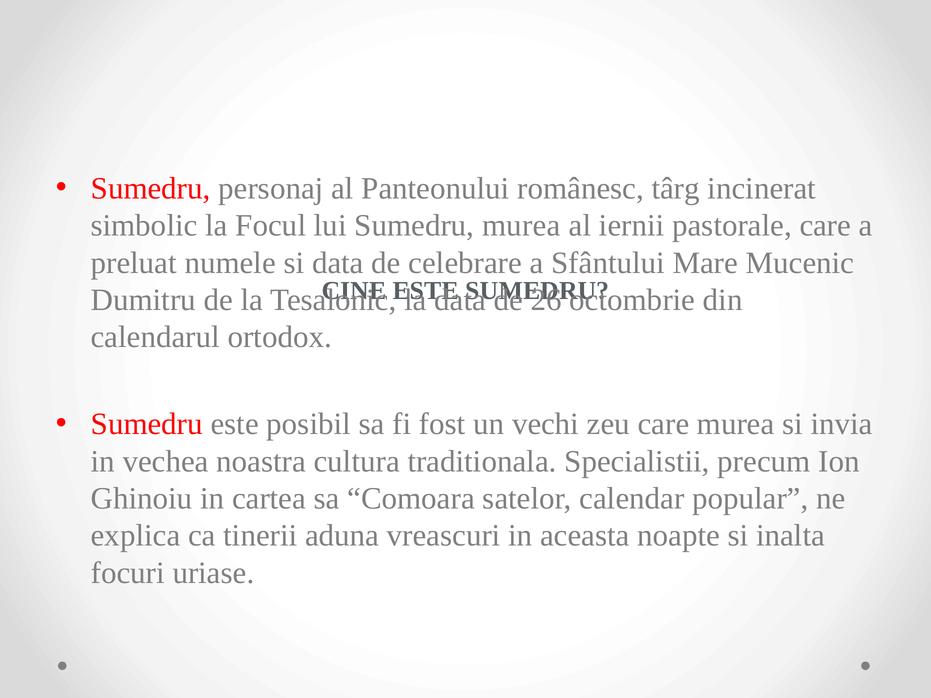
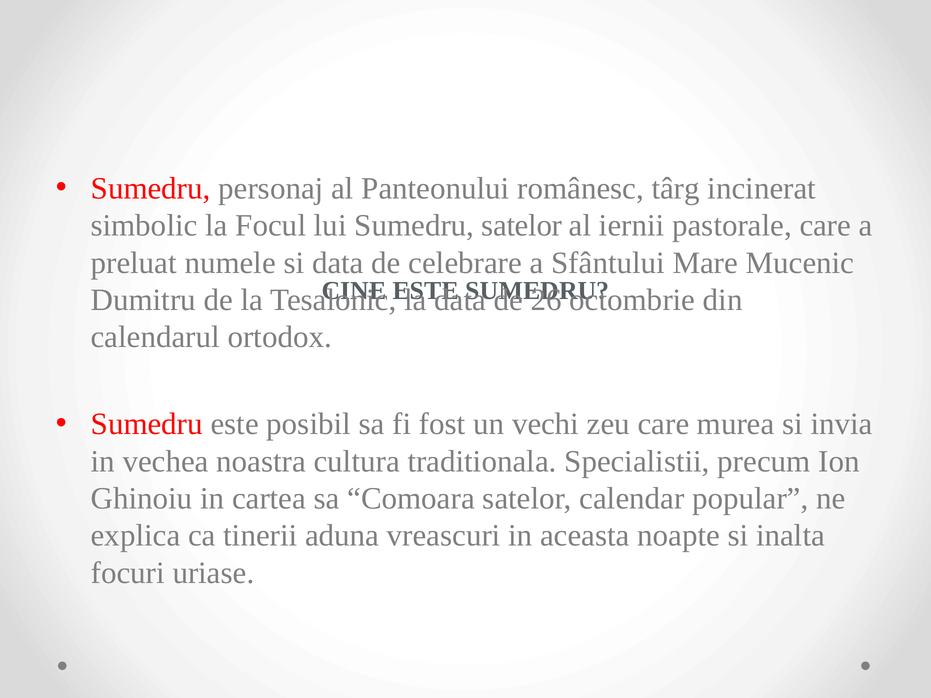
Sumedru murea: murea -> satelor
